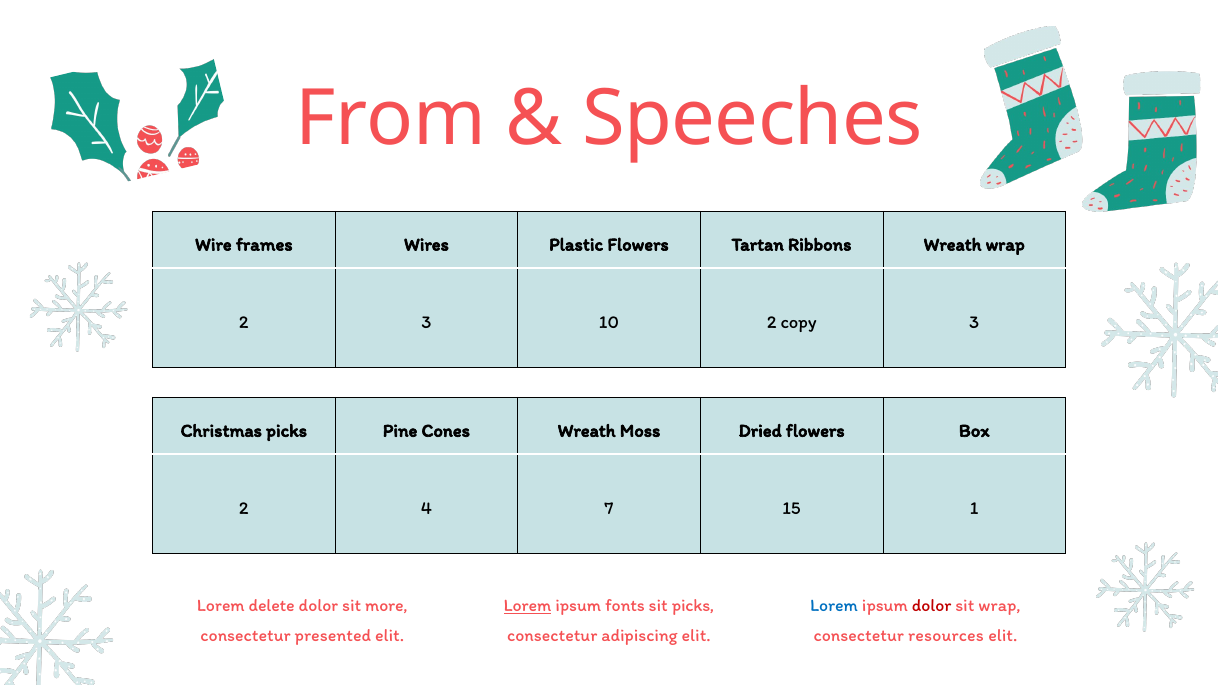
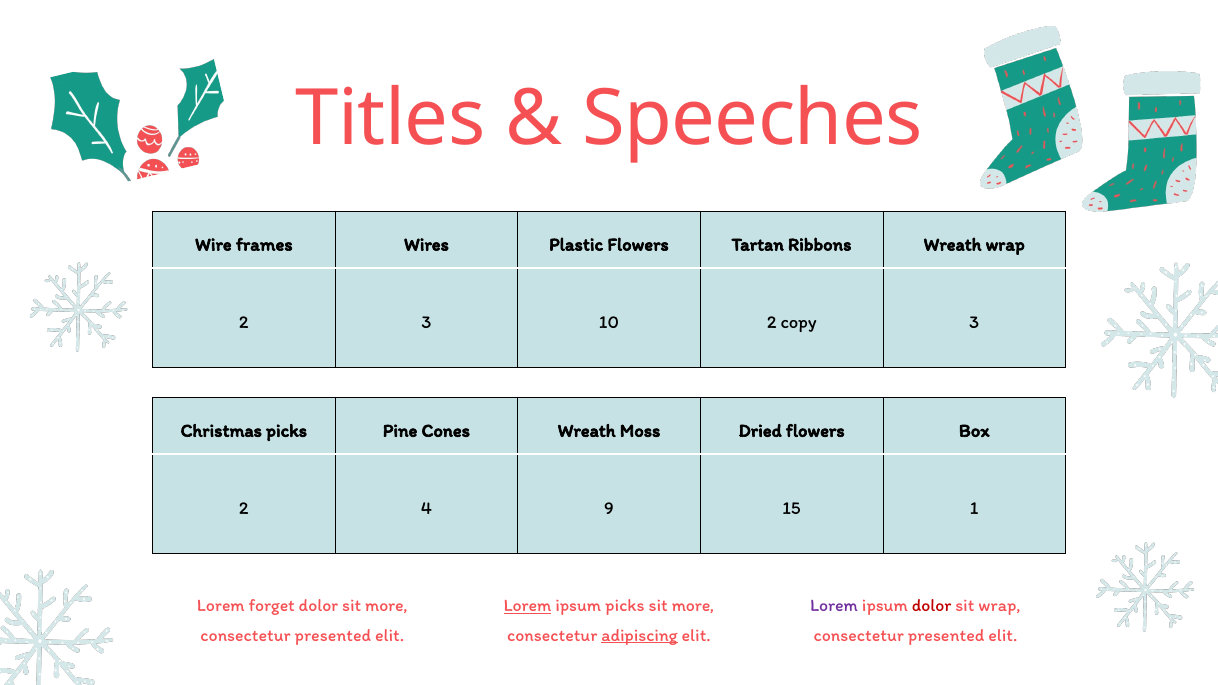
From: From -> Titles
7: 7 -> 9
delete: delete -> forget
ipsum fonts: fonts -> picks
picks at (693, 606): picks -> more
Lorem at (834, 606) colour: blue -> purple
adipiscing underline: none -> present
resources at (946, 635): resources -> presented
